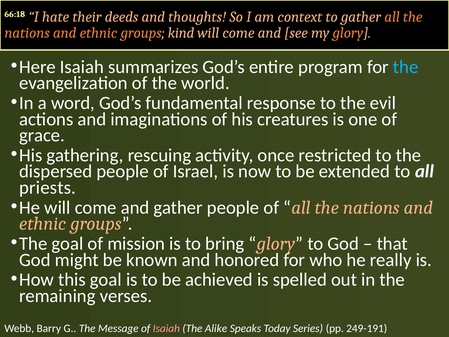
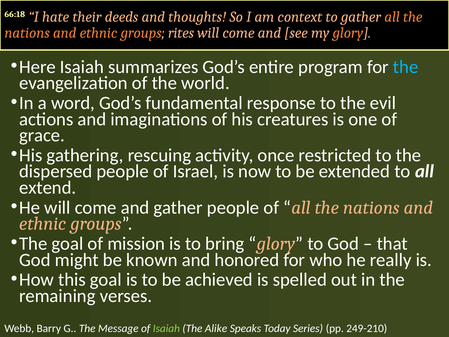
kind: kind -> rites
priests: priests -> extend
Isaiah at (166, 328) colour: pink -> light green
249-191: 249-191 -> 249-210
